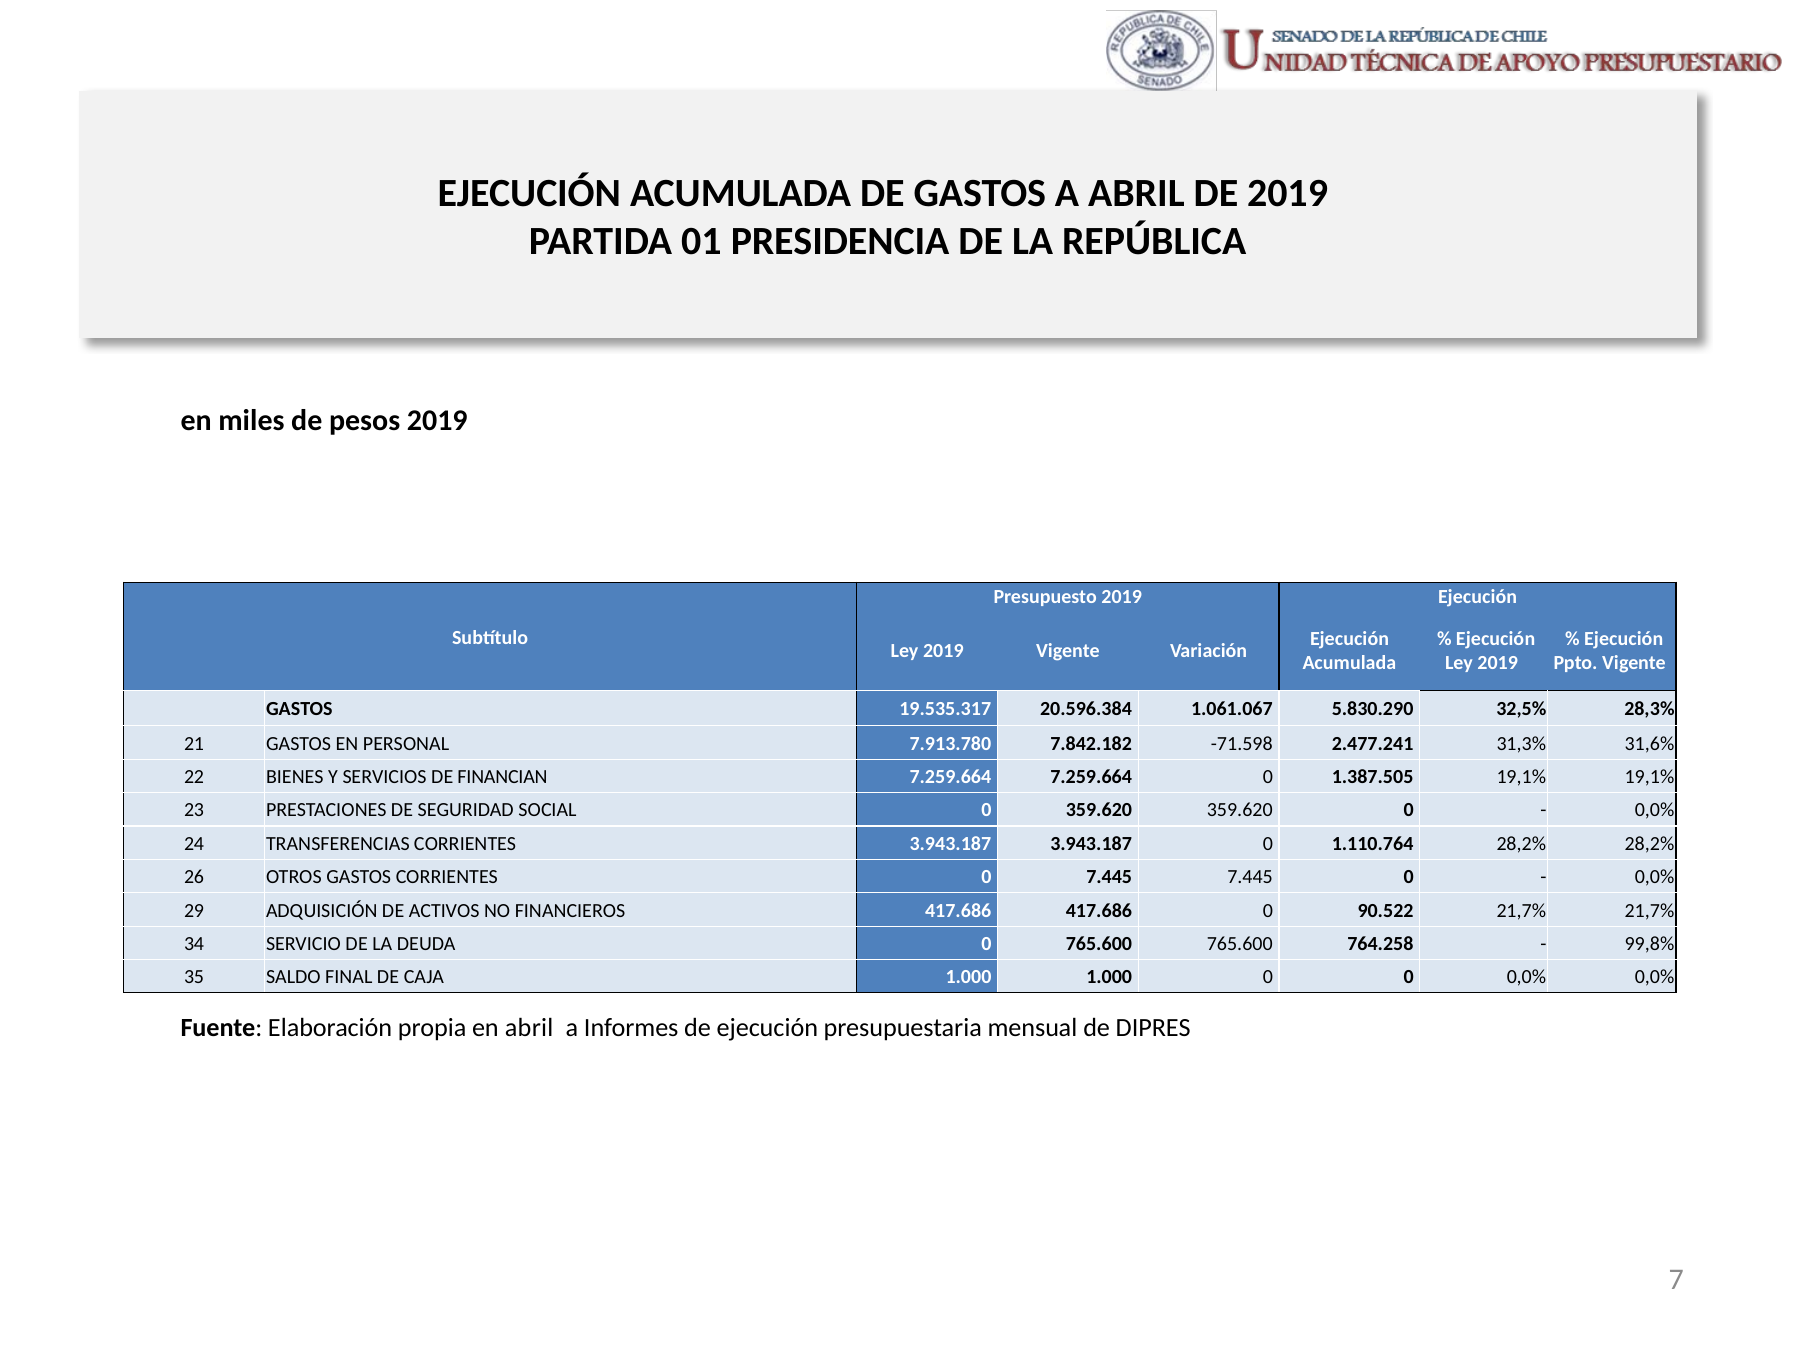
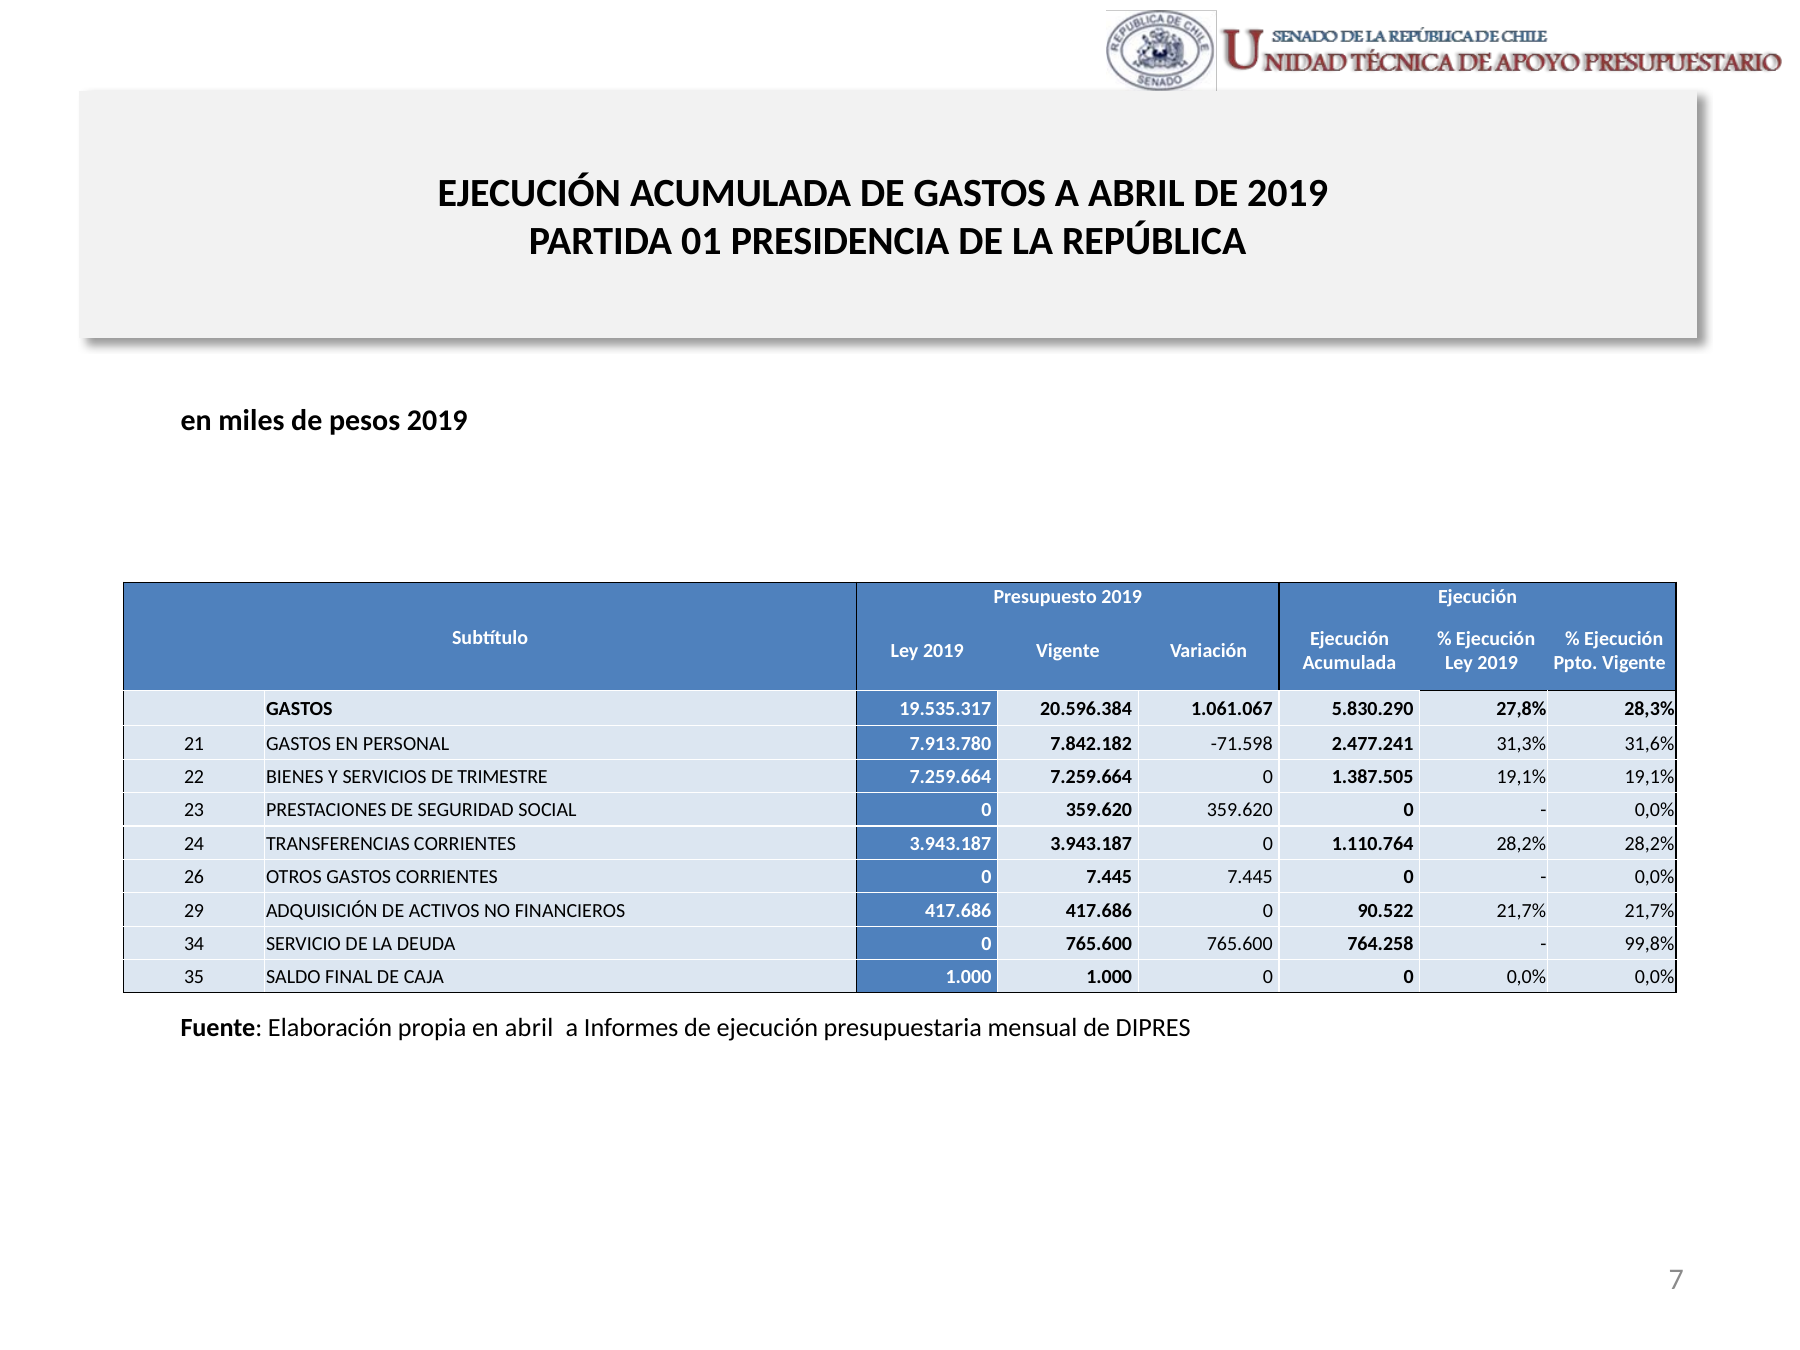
32,5%: 32,5% -> 27,8%
FINANCIAN: FINANCIAN -> TRIMESTRE
